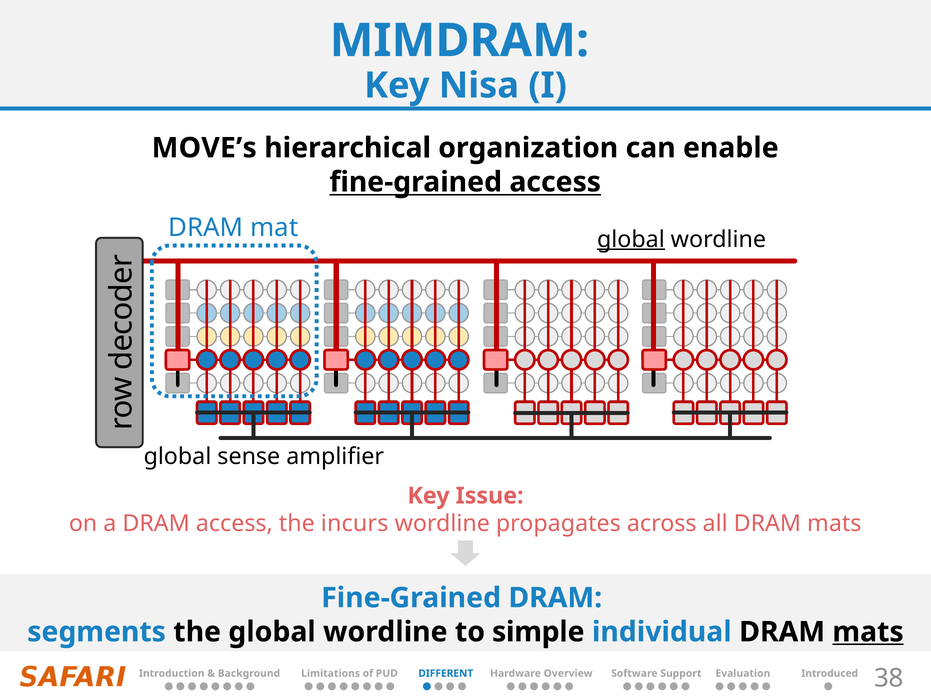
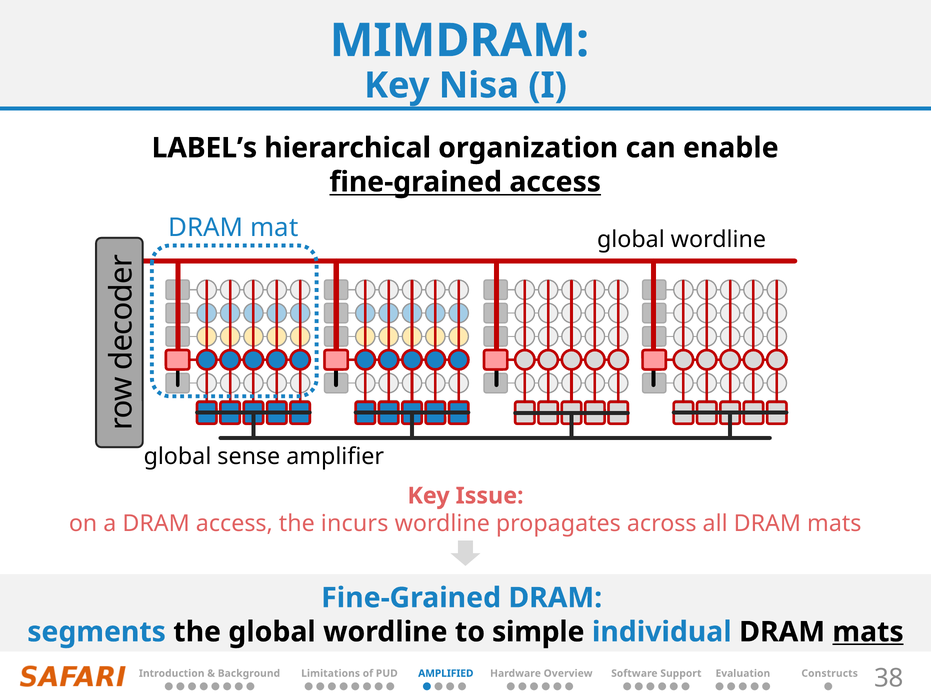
MOVE’s: MOVE’s -> LABEL’s
global at (631, 239) underline: present -> none
DIFFERENT: DIFFERENT -> AMPLIFIED
Introduced: Introduced -> Constructs
